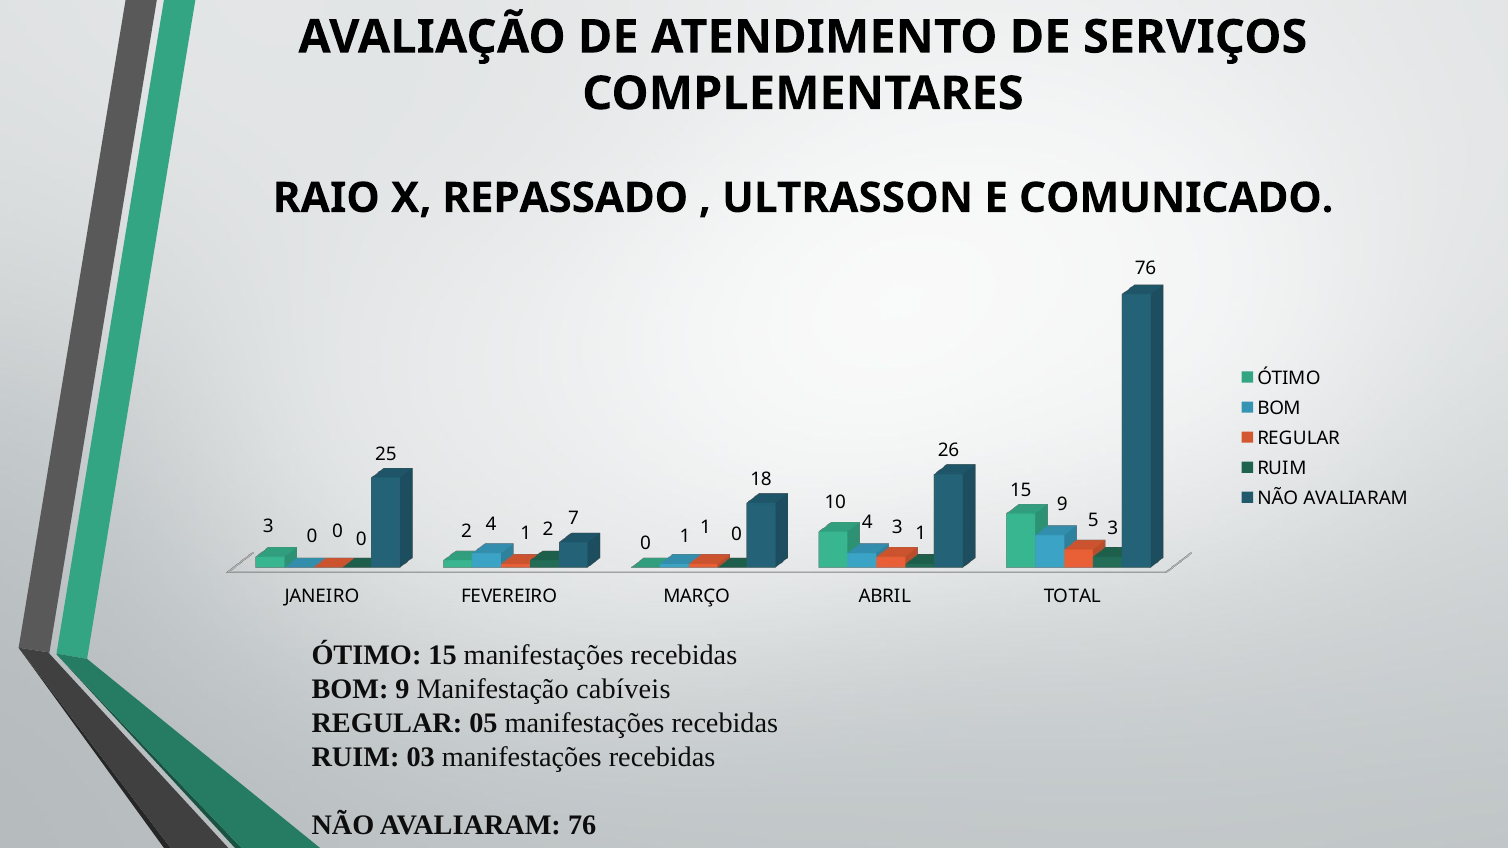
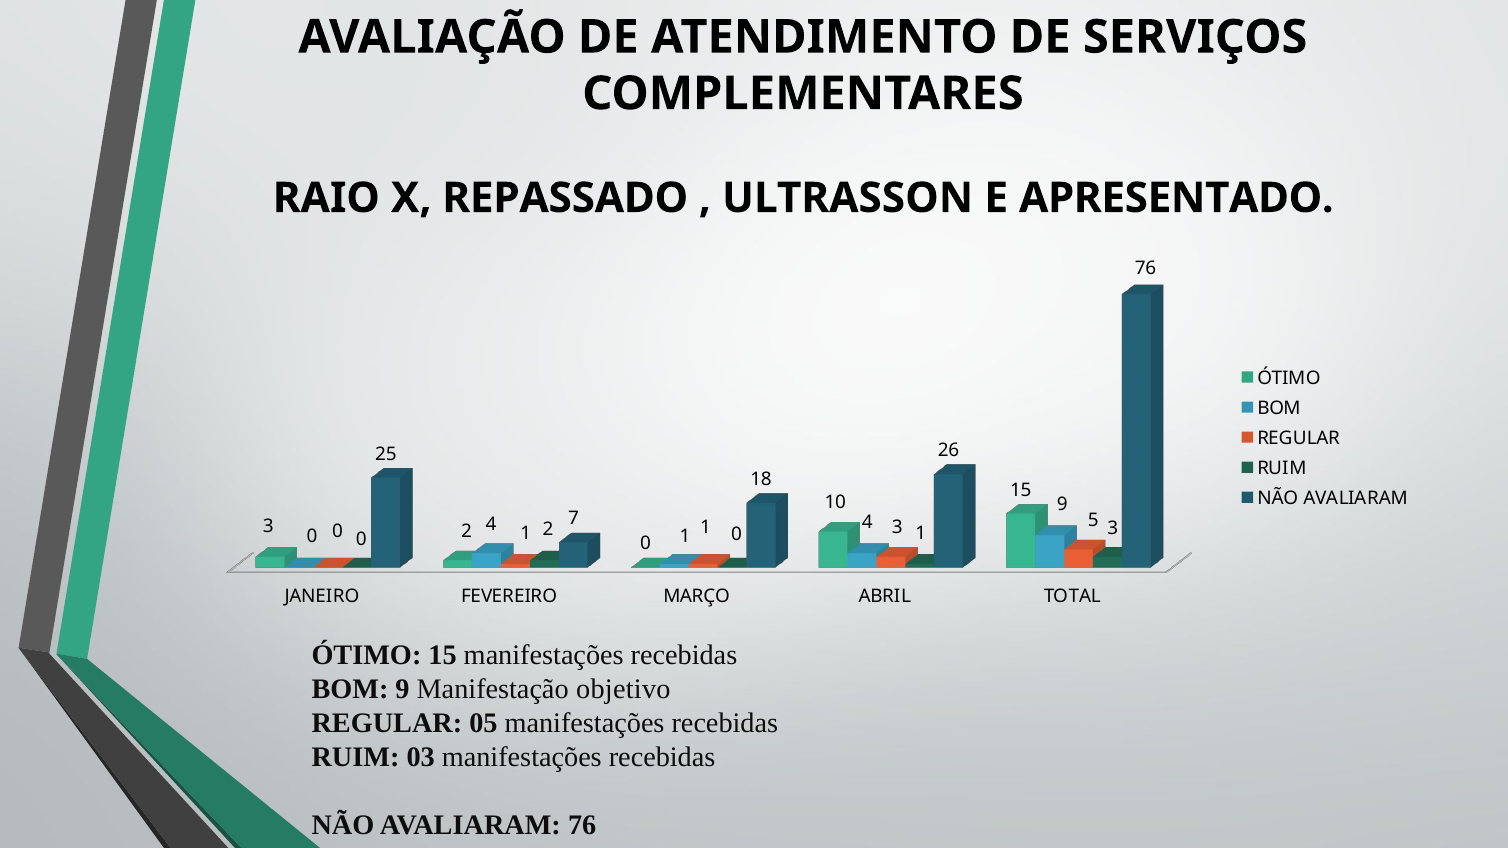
COMUNICADO: COMUNICADO -> APRESENTADO
cabíveis: cabíveis -> objetivo
